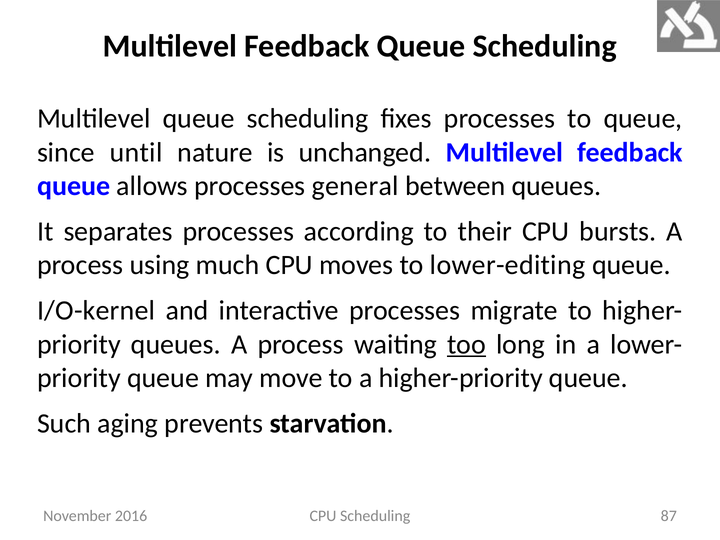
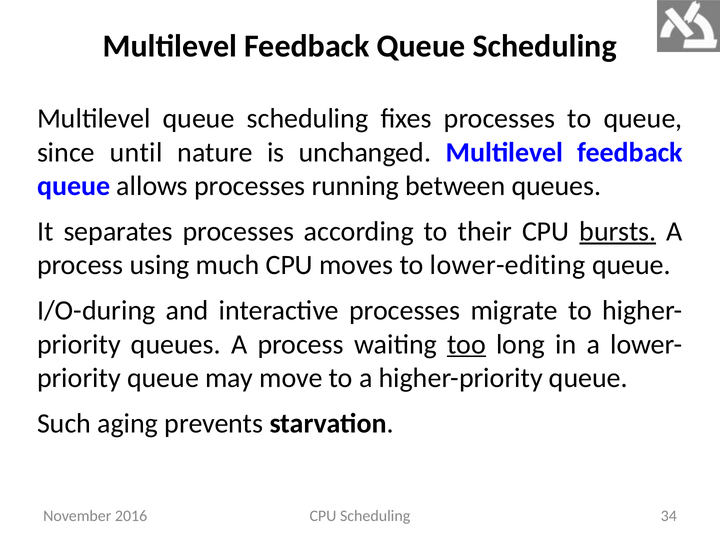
general: general -> running
bursts underline: none -> present
I/O-kernel: I/O-kernel -> I/O-during
87: 87 -> 34
